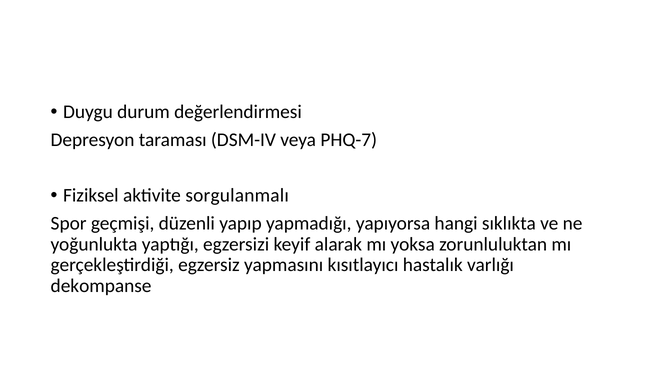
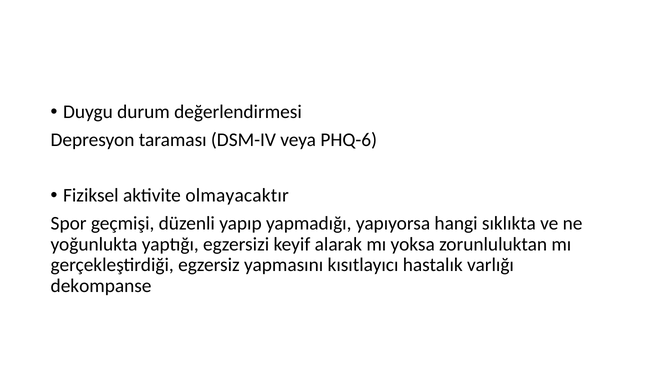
PHQ-7: PHQ-7 -> PHQ-6
sorgulanmalı: sorgulanmalı -> olmayacaktır
